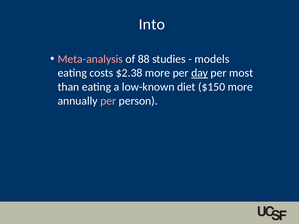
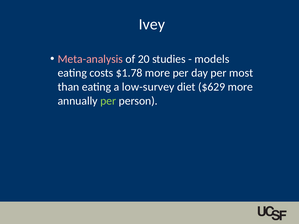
Into: Into -> Ivey
88: 88 -> 20
$2.38: $2.38 -> $1.78
day underline: present -> none
low-known: low-known -> low-survey
$150: $150 -> $629
per at (108, 101) colour: pink -> light green
